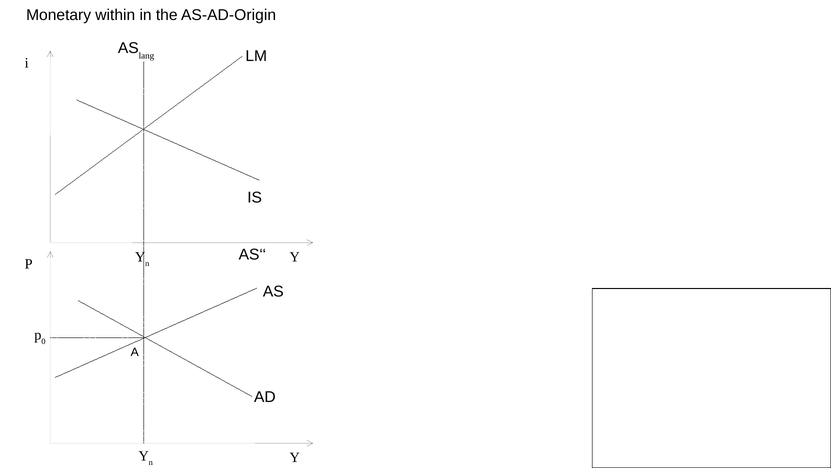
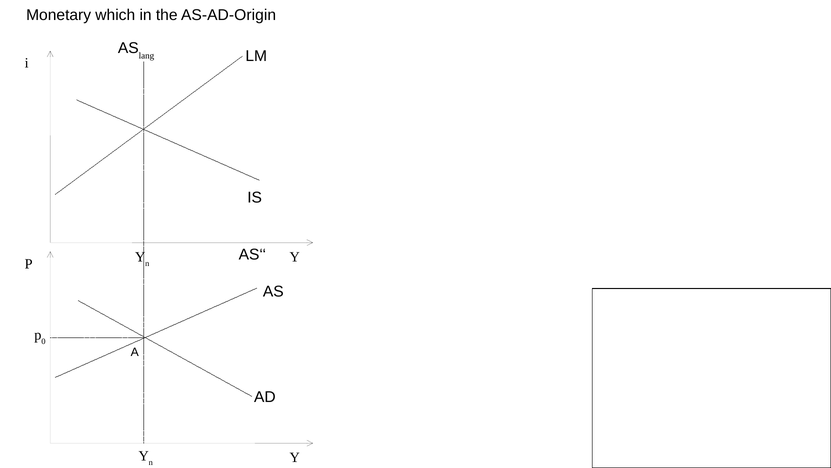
within: within -> which
